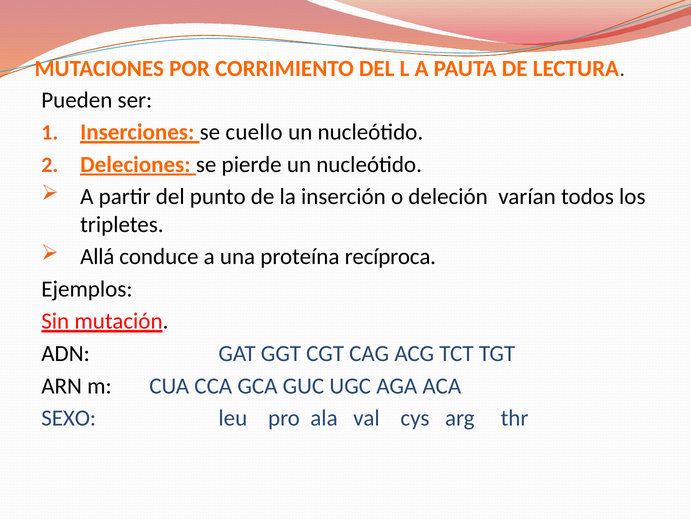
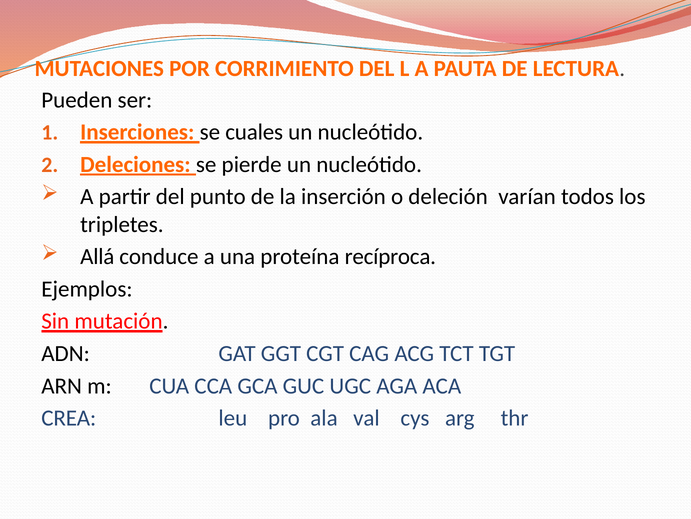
cuello: cuello -> cuales
SEXO: SEXO -> CREA
